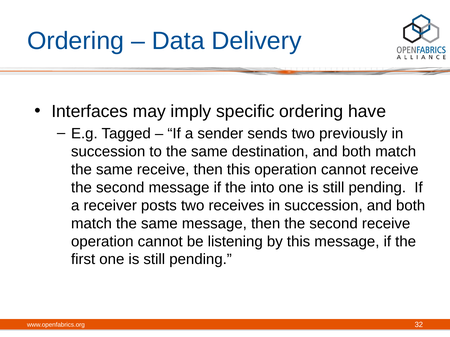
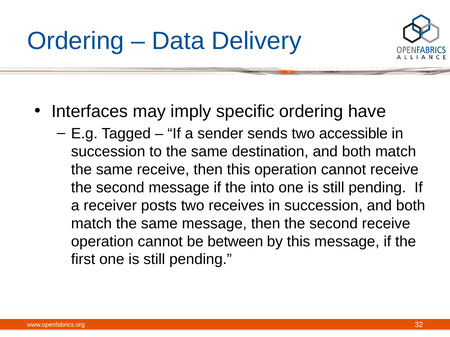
previously: previously -> accessible
listening: listening -> between
